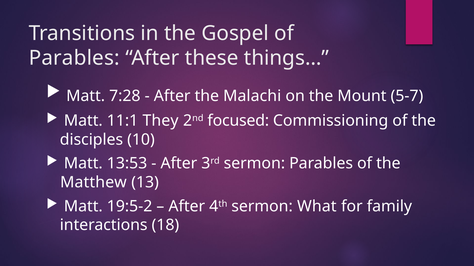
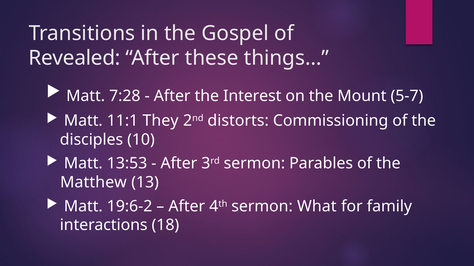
Parables at (74, 58): Parables -> Revealed
Malachi: Malachi -> Interest
focused: focused -> distorts
19:5-2: 19:5-2 -> 19:6-2
